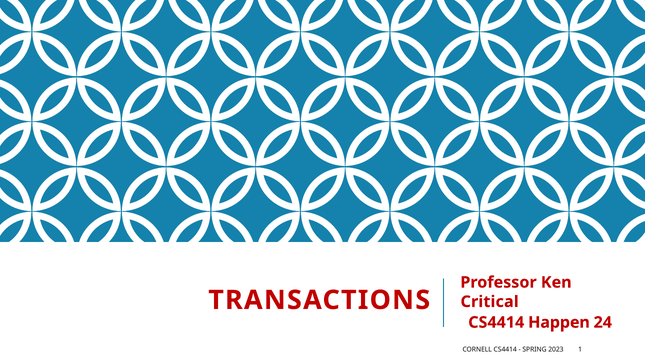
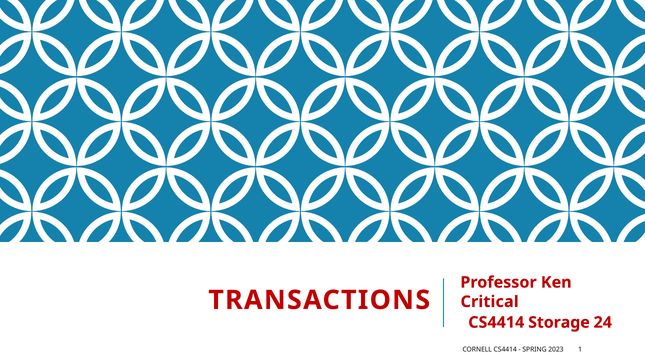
Happen: Happen -> Storage
